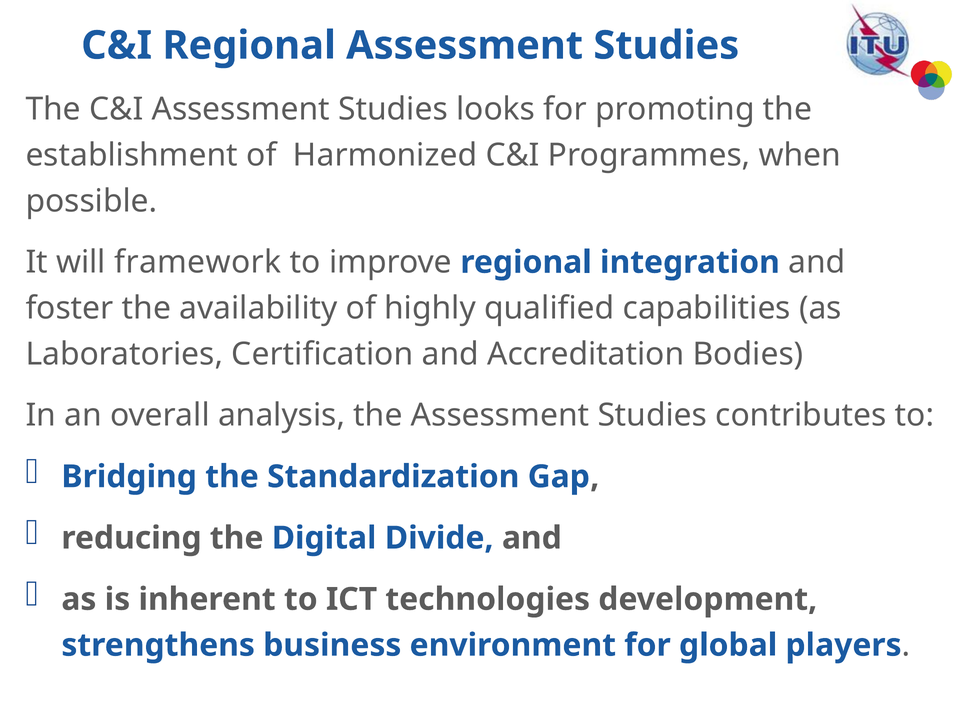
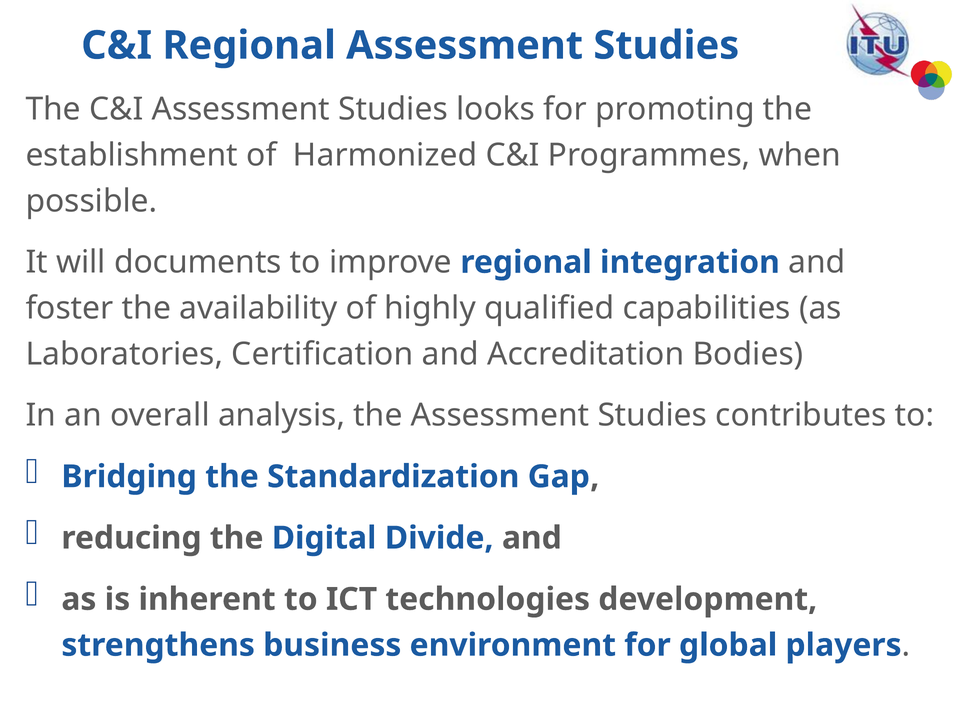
framework: framework -> documents
